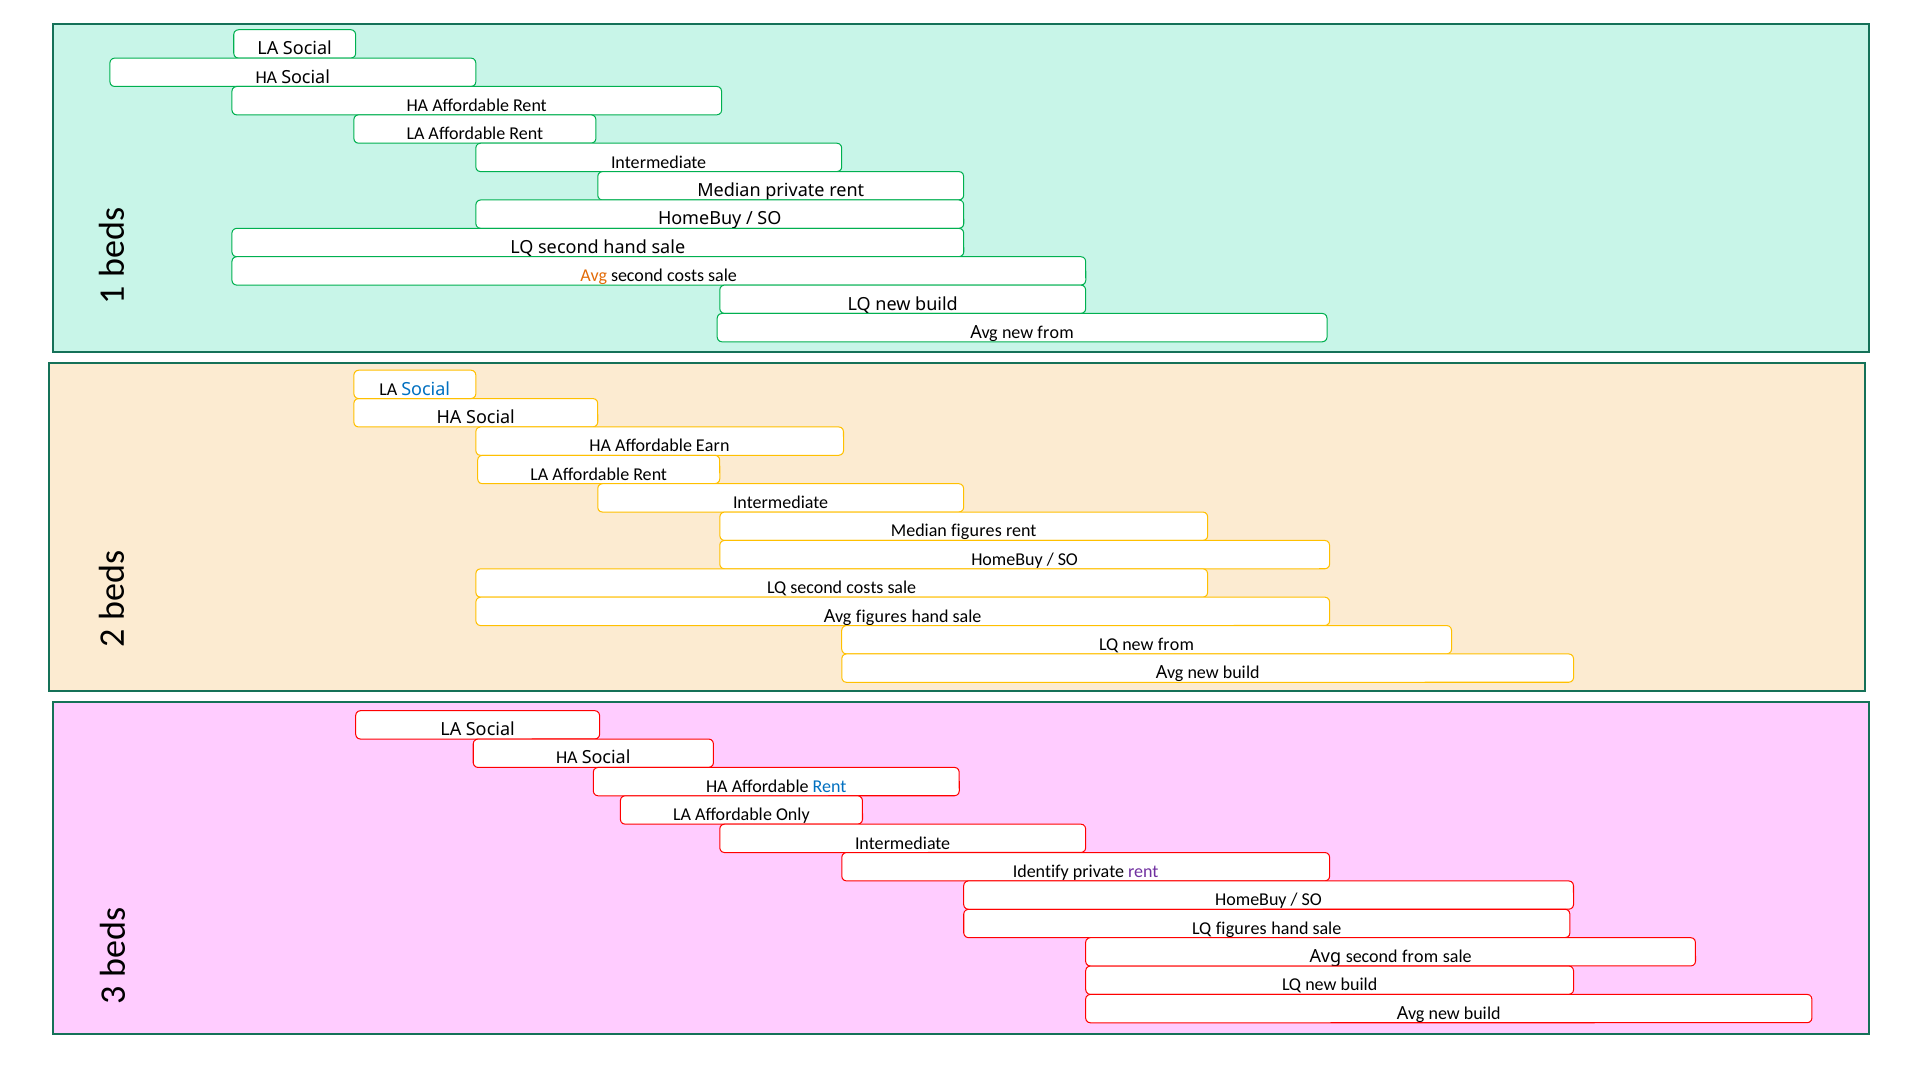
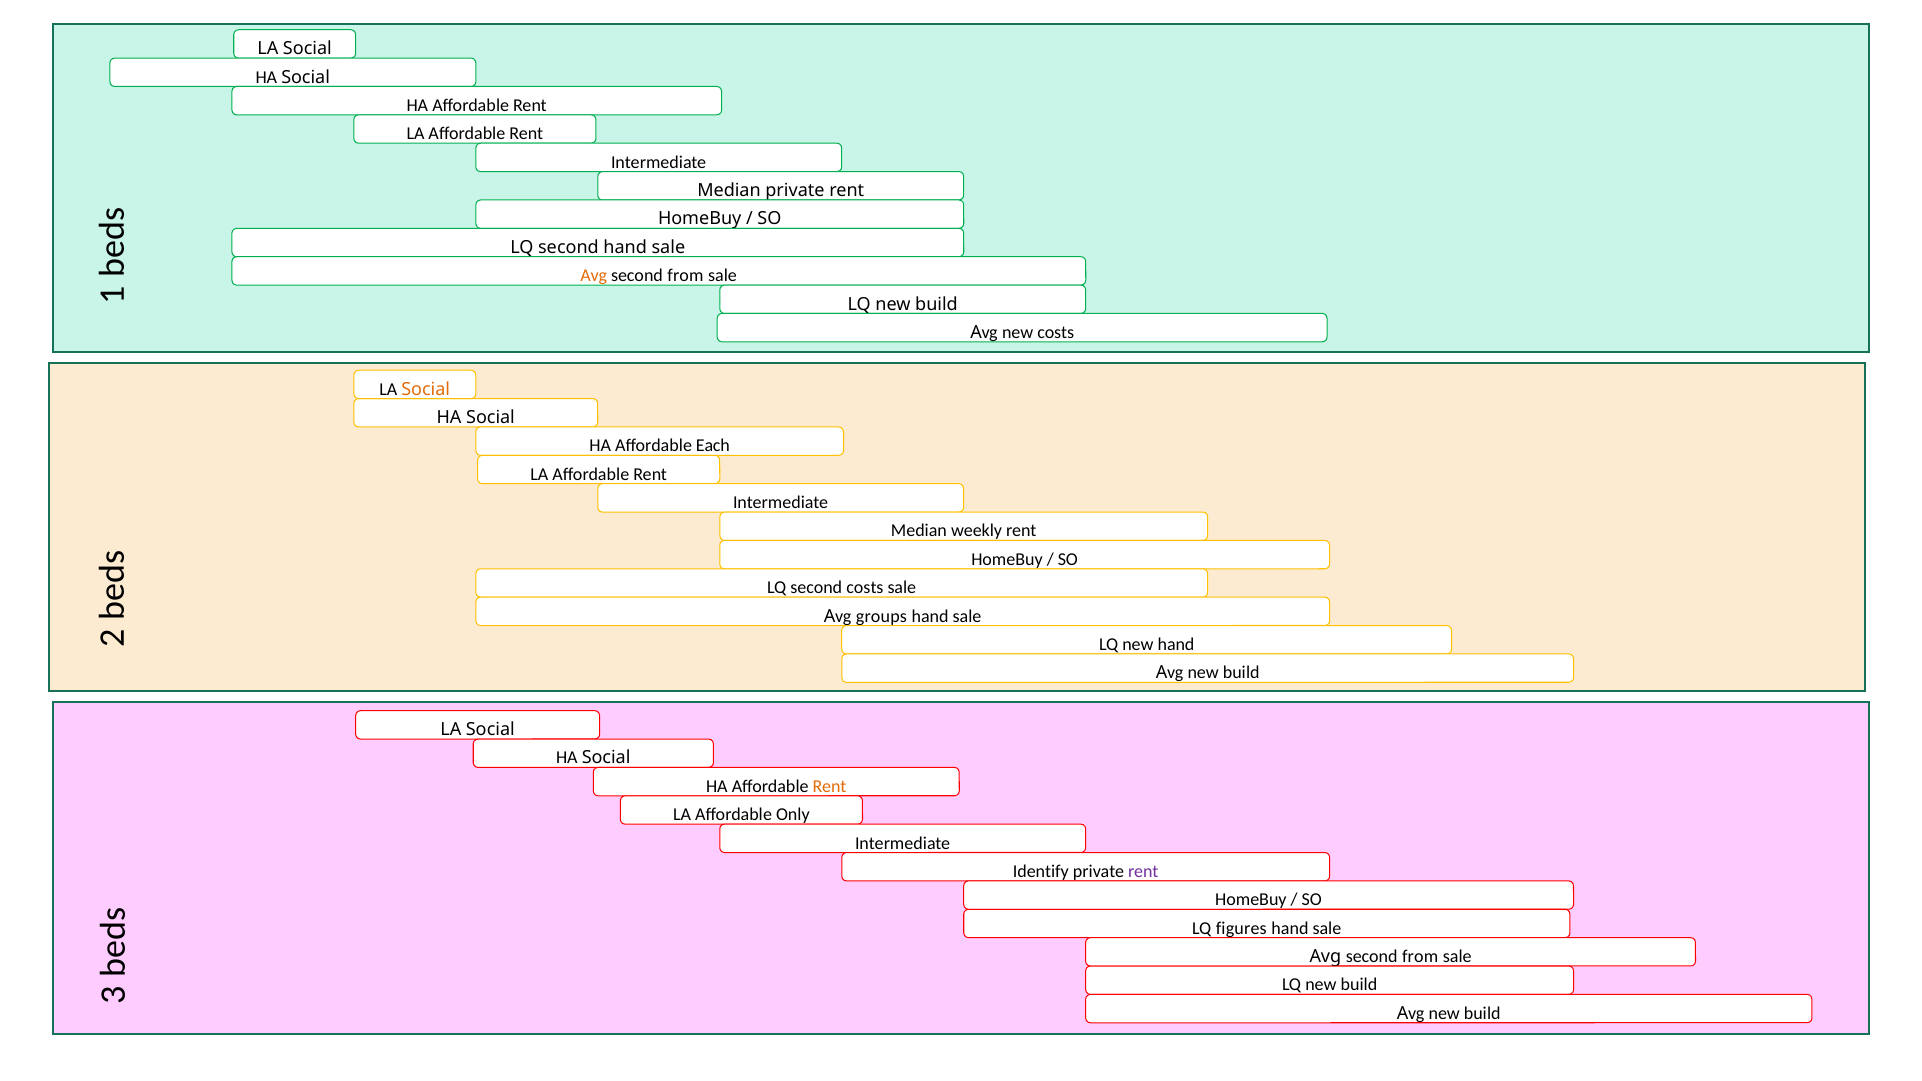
costs at (686, 276): costs -> from
Avg new from: from -> costs
Social at (426, 389) colour: blue -> orange
Earn: Earn -> Each
Median figures: figures -> weekly
Avg figures: figures -> groups
LQ new from: from -> hand
Rent at (830, 786) colour: blue -> orange
